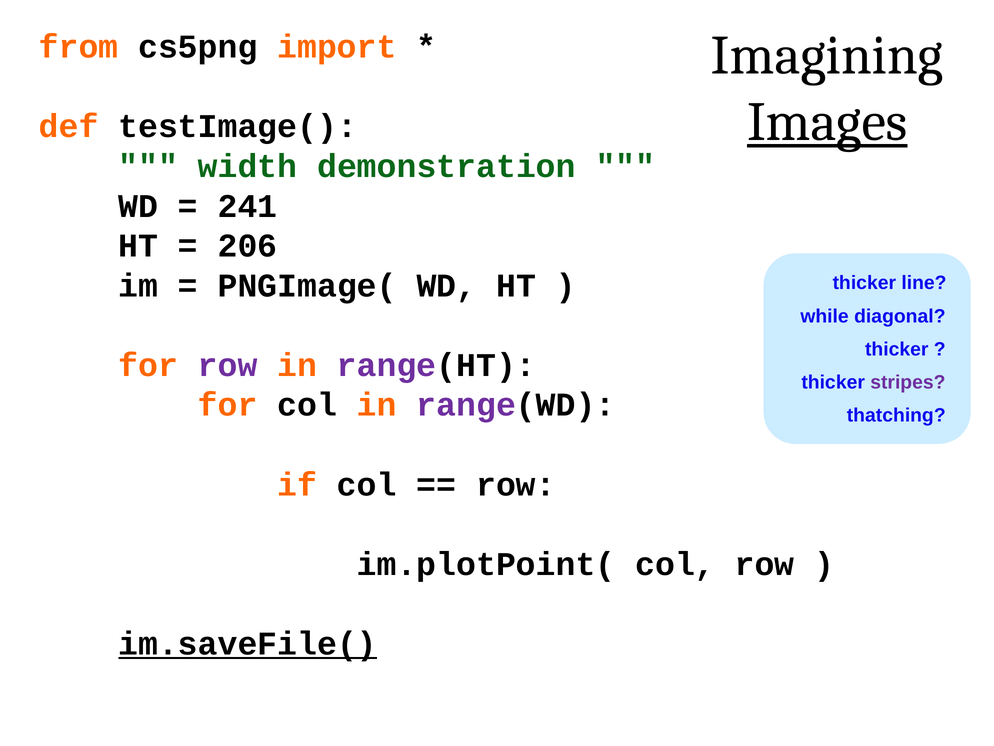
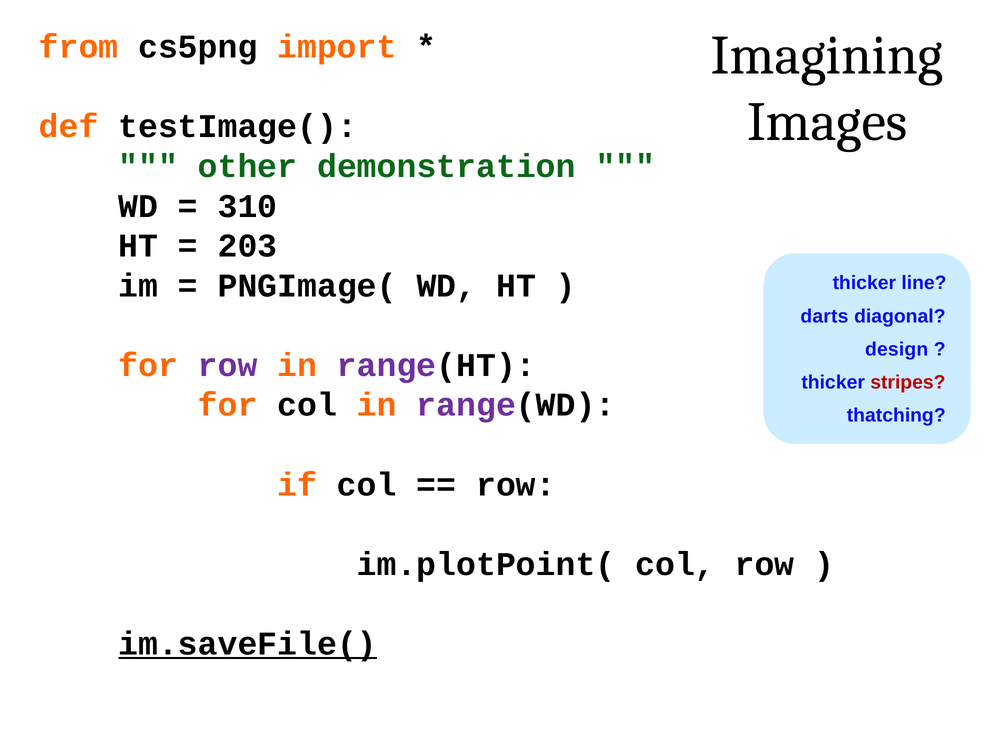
Images underline: present -> none
width: width -> other
241: 241 -> 310
206: 206 -> 203
while: while -> darts
thicker at (897, 349): thicker -> design
stripes colour: purple -> red
